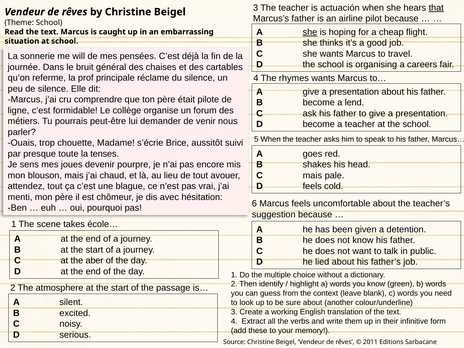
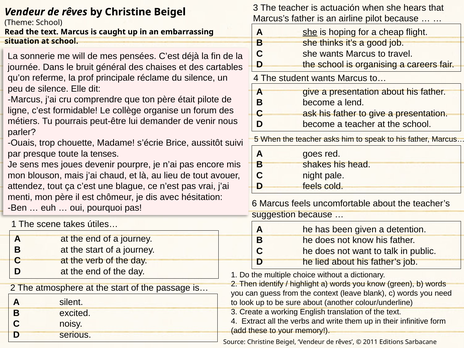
that underline: present -> none
rhymes: rhymes -> student
C mais: mais -> night
école…: école… -> útiles…
aber: aber -> verb
